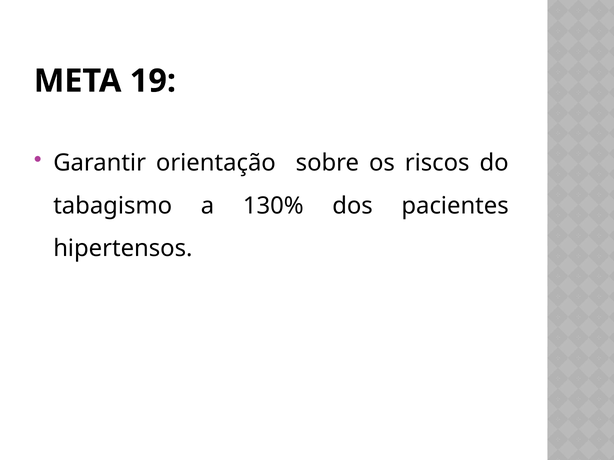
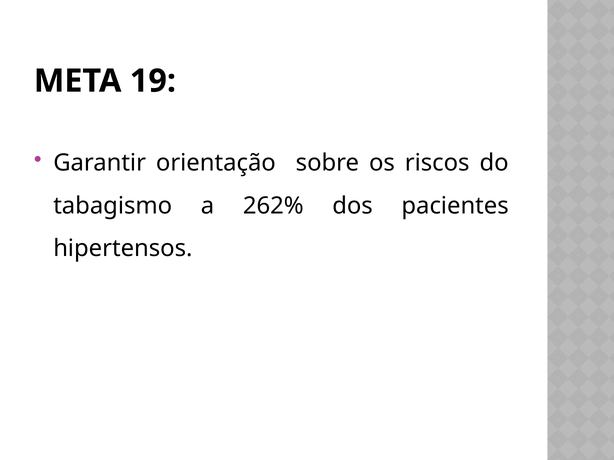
130%: 130% -> 262%
